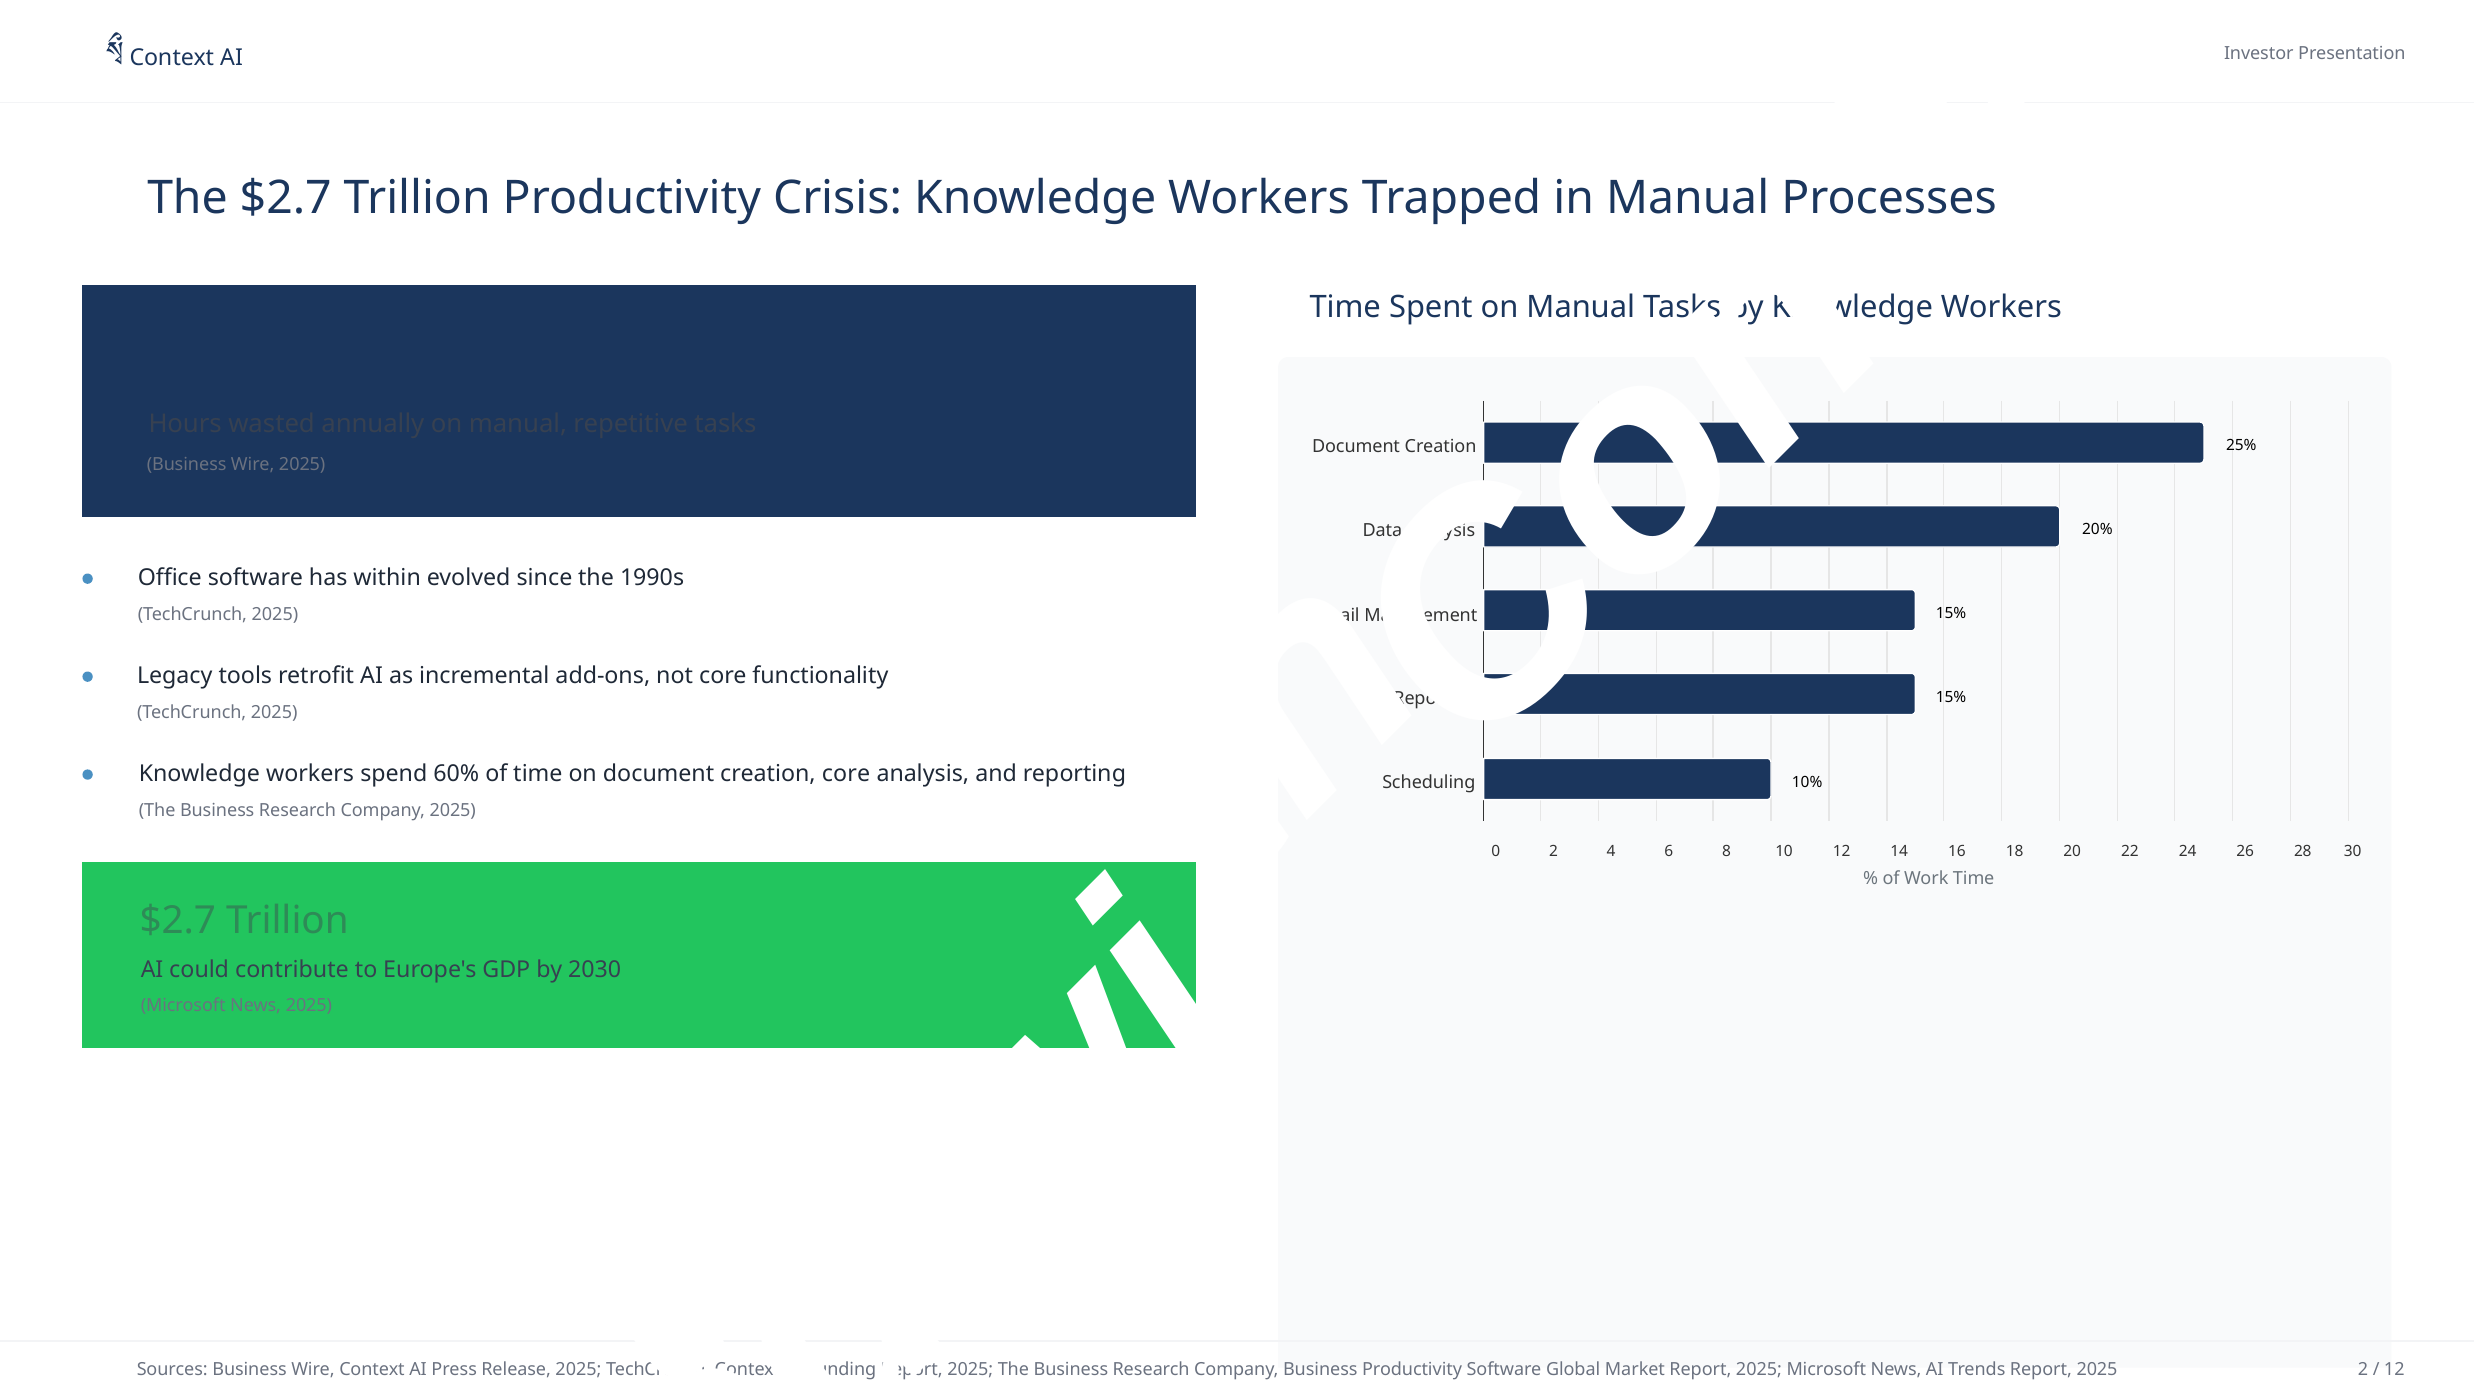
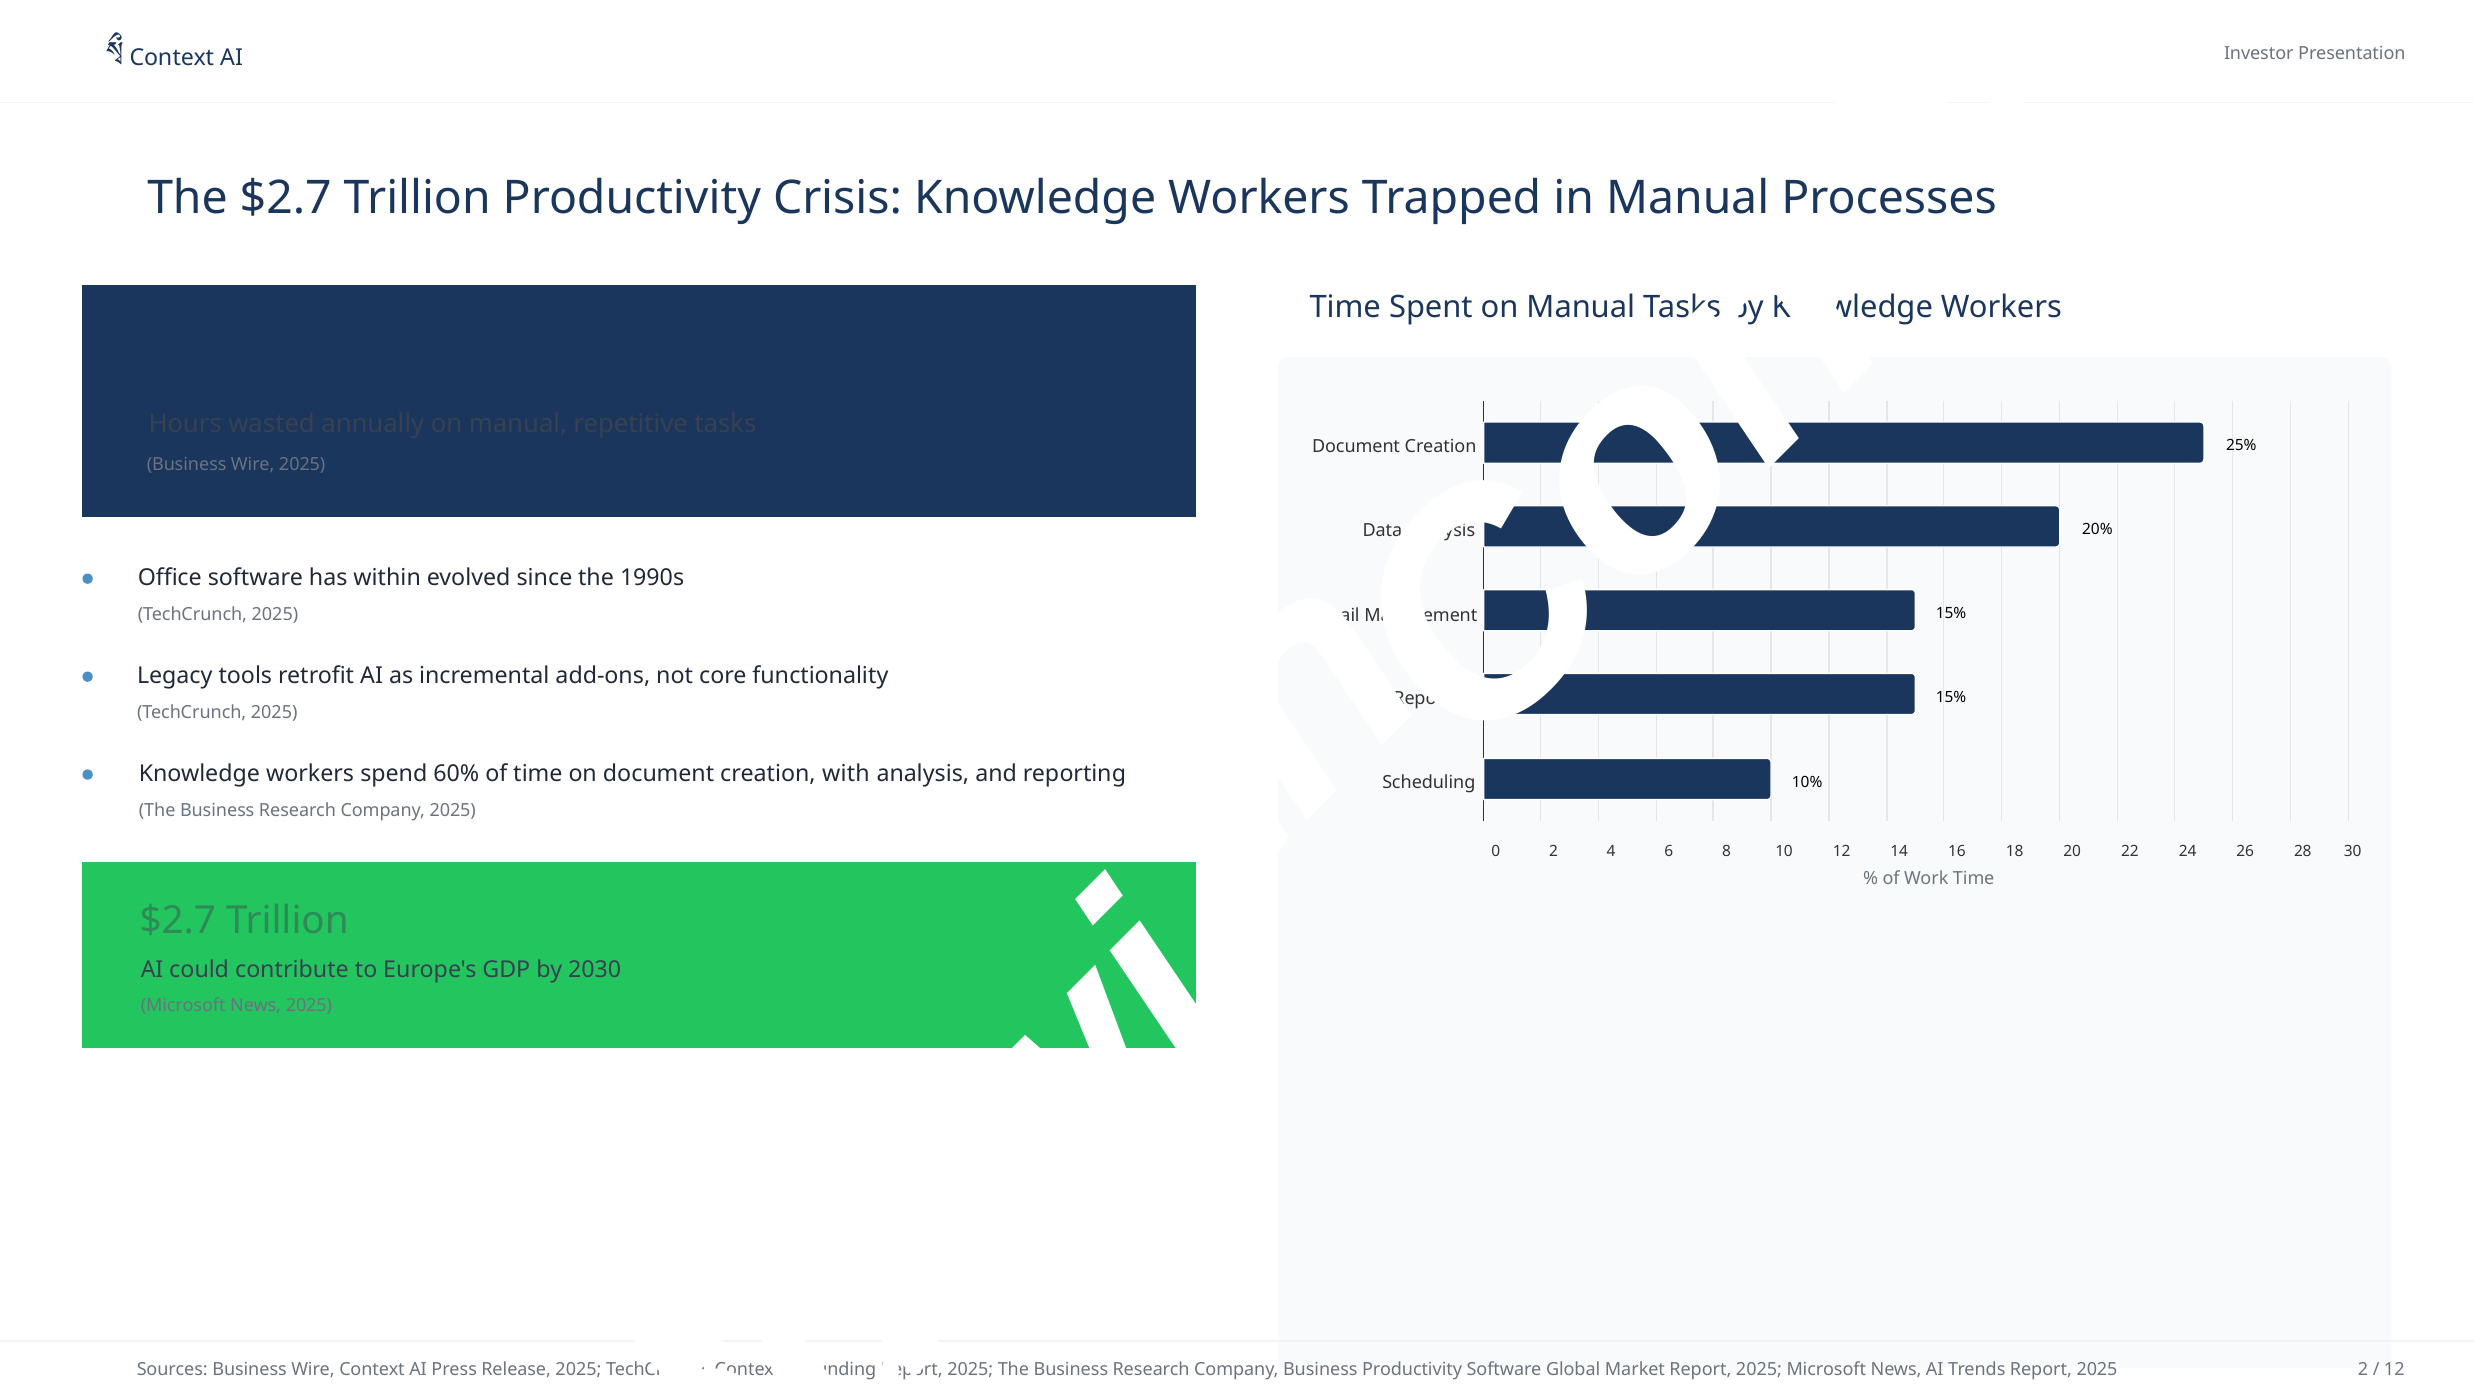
creation core: core -> with
